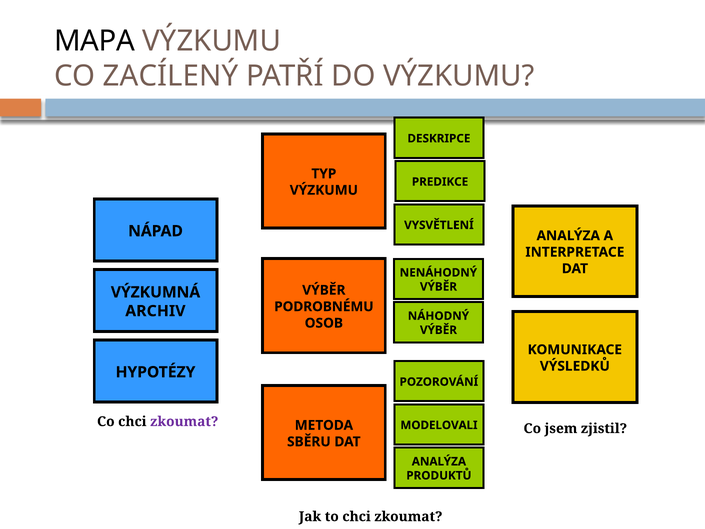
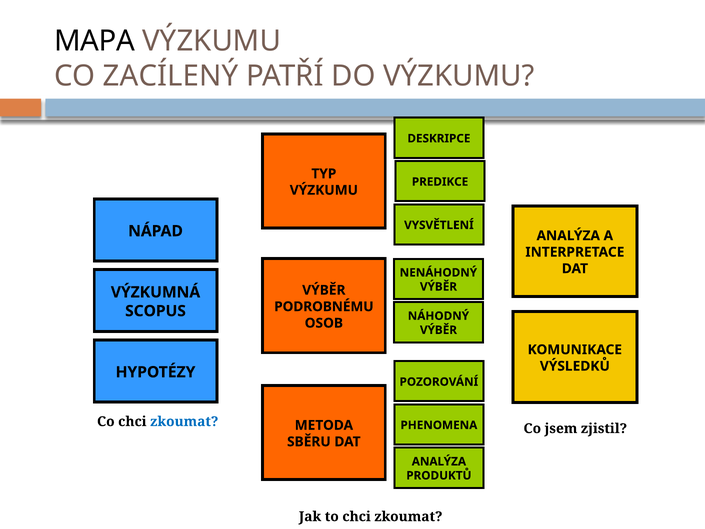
ARCHIV: ARCHIV -> SCOPUS
zkoumat at (184, 421) colour: purple -> blue
MODELOVALI: MODELOVALI -> PHENOMENA
